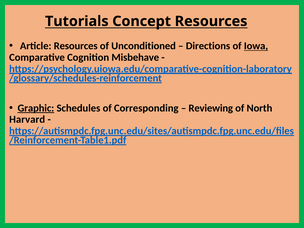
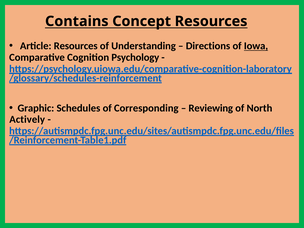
Tutorials: Tutorials -> Contains
Unconditioned: Unconditioned -> Understanding
Misbehave: Misbehave -> Psychology
Graphic underline: present -> none
Harvard: Harvard -> Actively
